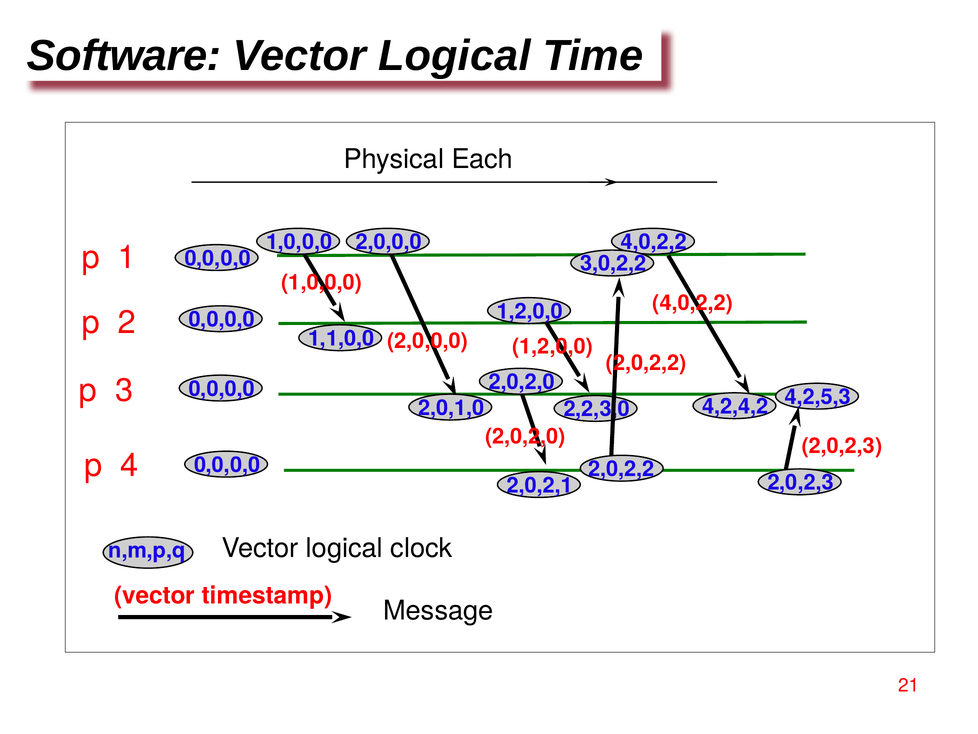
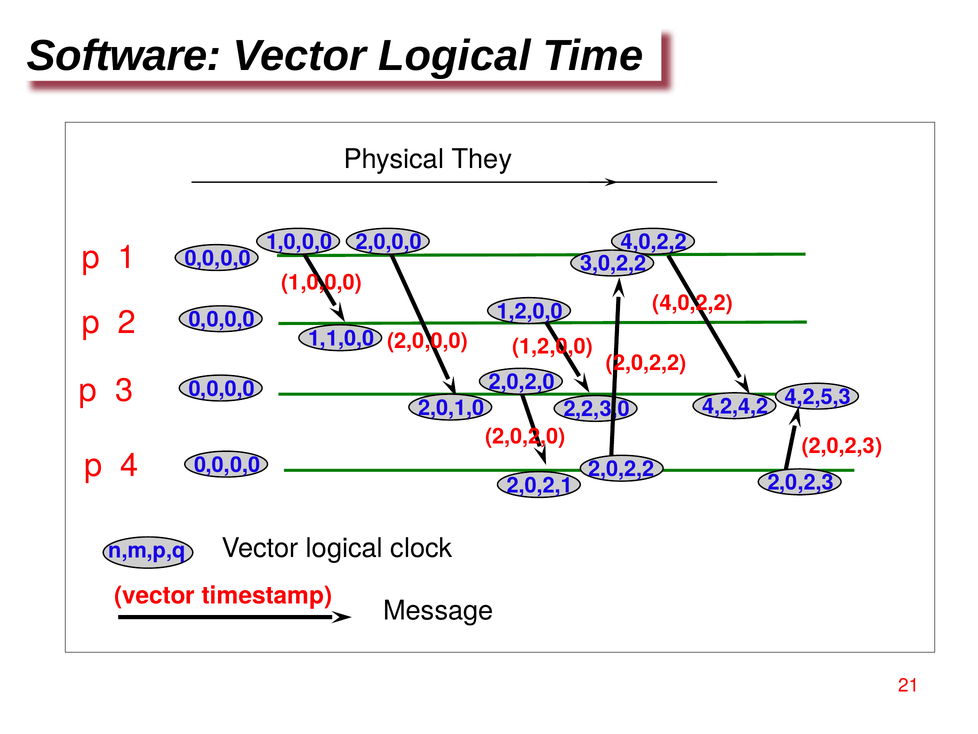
Each: Each -> They
